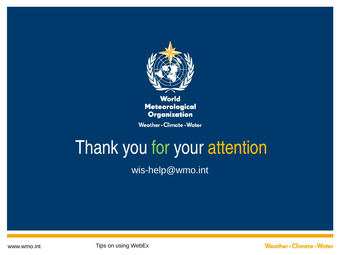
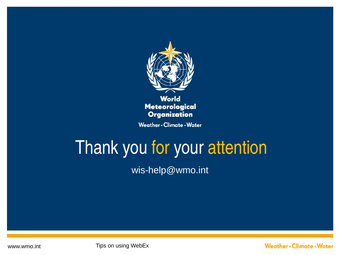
for colour: light green -> yellow
